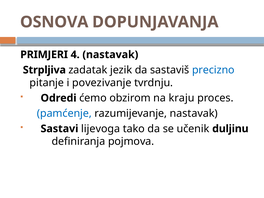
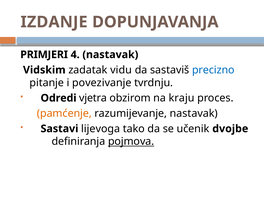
OSNOVA: OSNOVA -> IZDANJE
Strpljiva: Strpljiva -> Vidskim
jezik: jezik -> vidu
ćemo: ćemo -> vjetra
pamćenje colour: blue -> orange
duljinu: duljinu -> dvojbe
pojmova underline: none -> present
